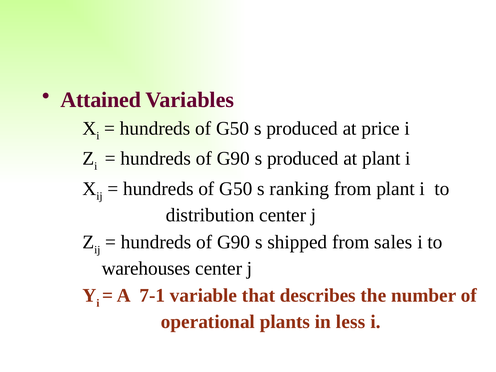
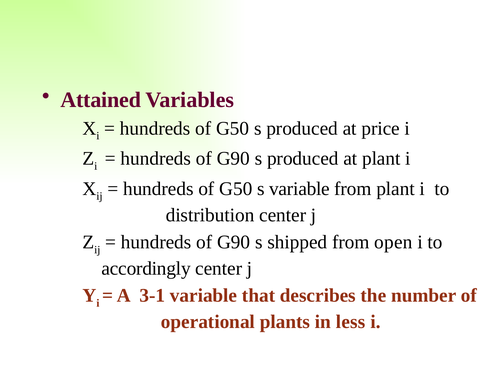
s ranking: ranking -> variable
sales: sales -> open
warehouses: warehouses -> accordingly
7-1: 7-1 -> 3-1
